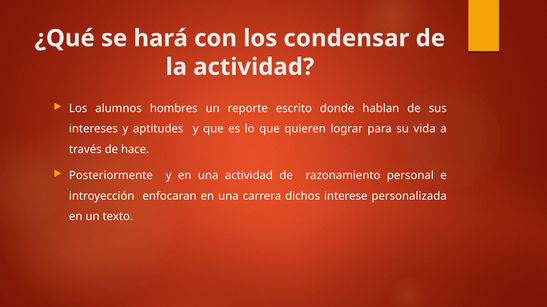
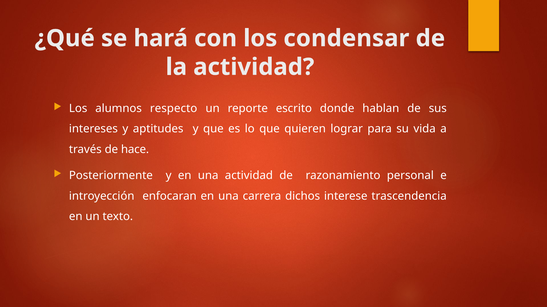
hombres: hombres -> respecto
personalizada: personalizada -> trascendencia
